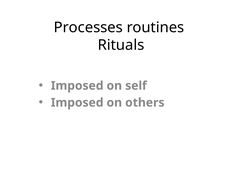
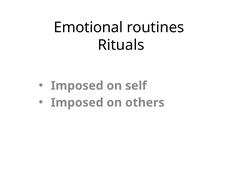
Processes: Processes -> Emotional
